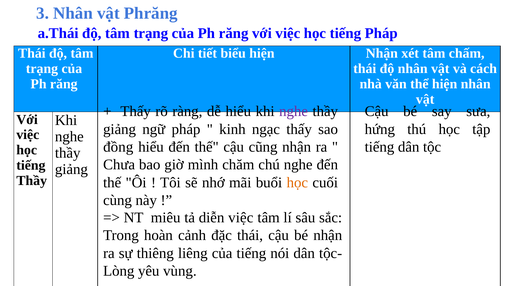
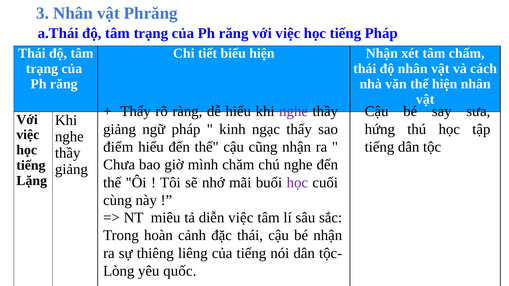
đồng: đồng -> điểm
Thầy at (32, 181): Thầy -> Lặng
học at (297, 183) colour: orange -> purple
vùng: vùng -> quốc
